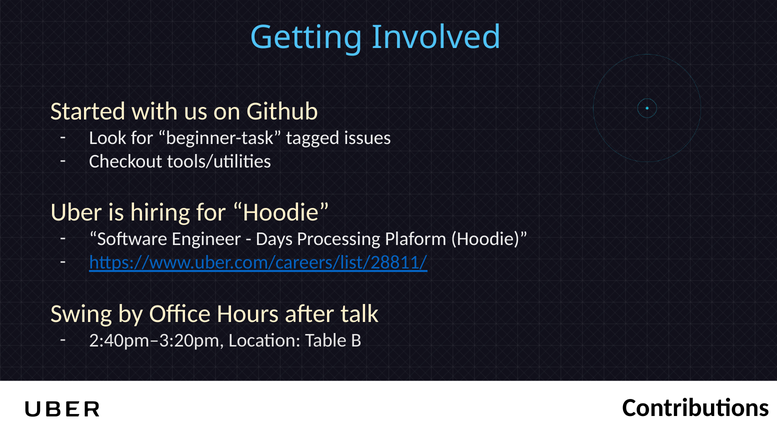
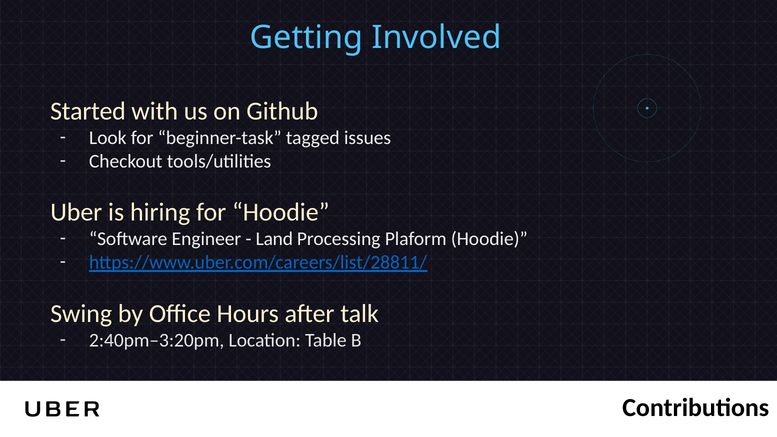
Days: Days -> Land
